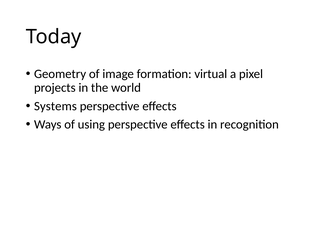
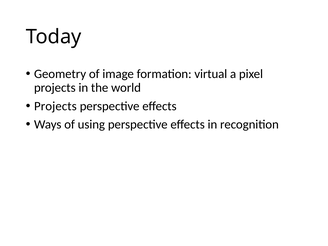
Systems at (55, 106): Systems -> Projects
